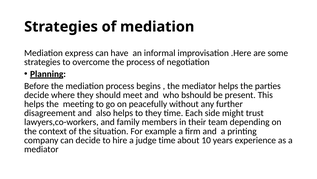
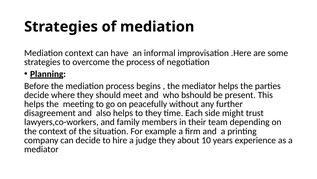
Mediation express: express -> context
judge time: time -> they
